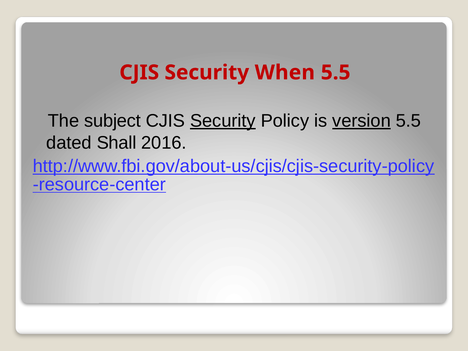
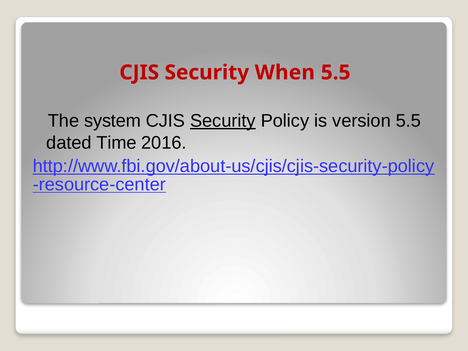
subject: subject -> system
version underline: present -> none
Shall: Shall -> Time
